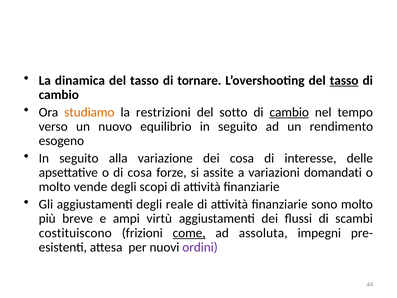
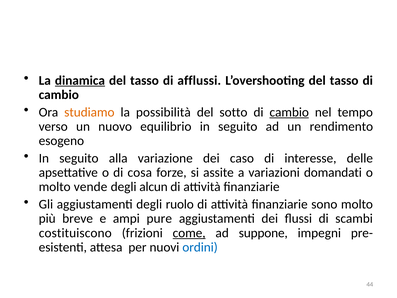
dinamica underline: none -> present
tornare: tornare -> afflussi
tasso at (344, 80) underline: present -> none
restrizioni: restrizioni -> possibilità
dei cosa: cosa -> caso
scopi: scopi -> alcun
reale: reale -> ruolo
virtù: virtù -> pure
assoluta: assoluta -> suppone
ordini colour: purple -> blue
